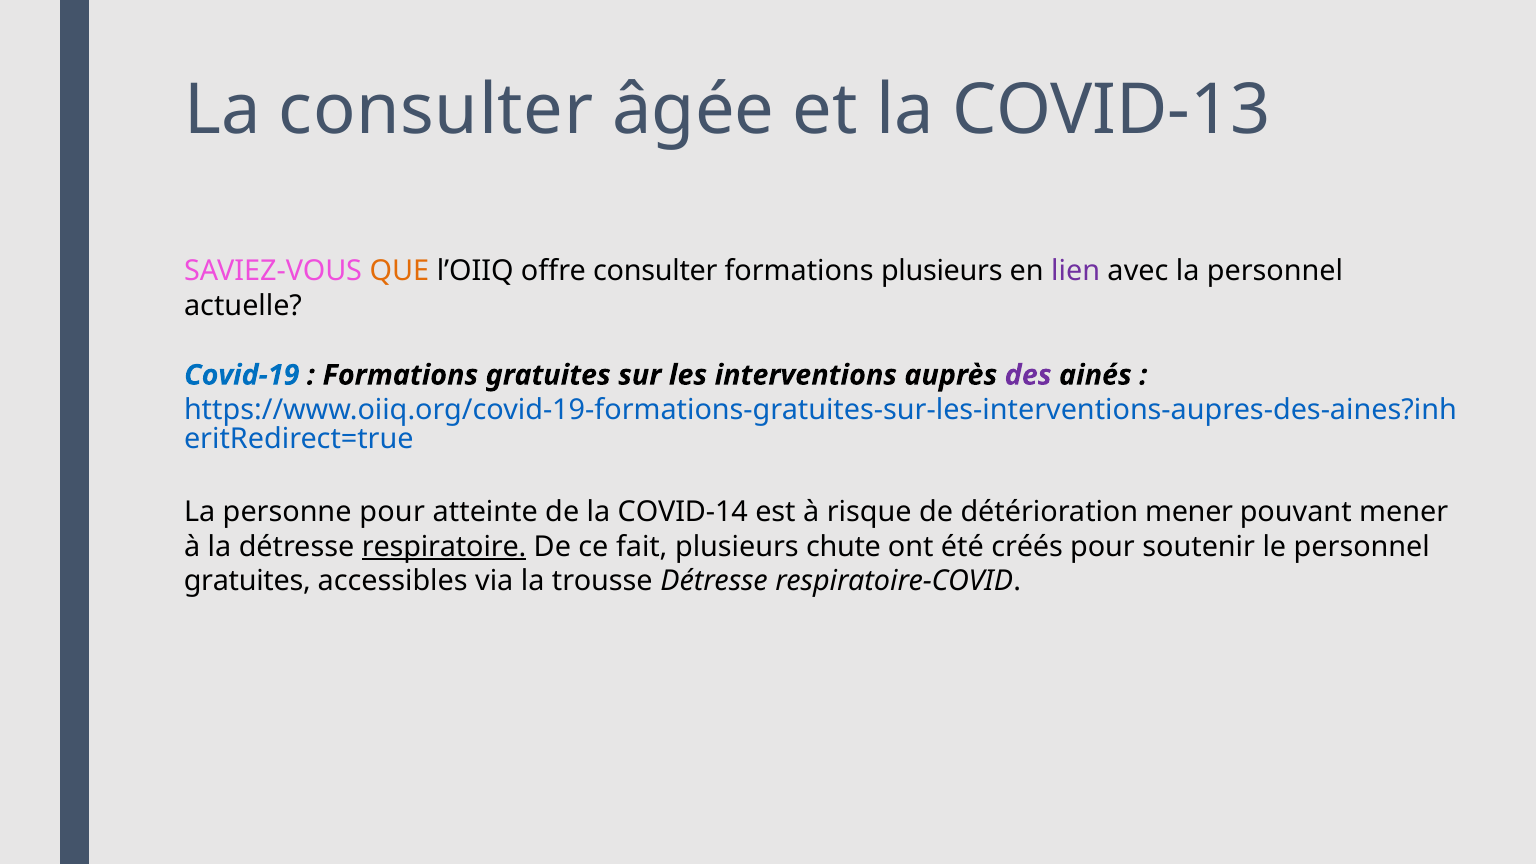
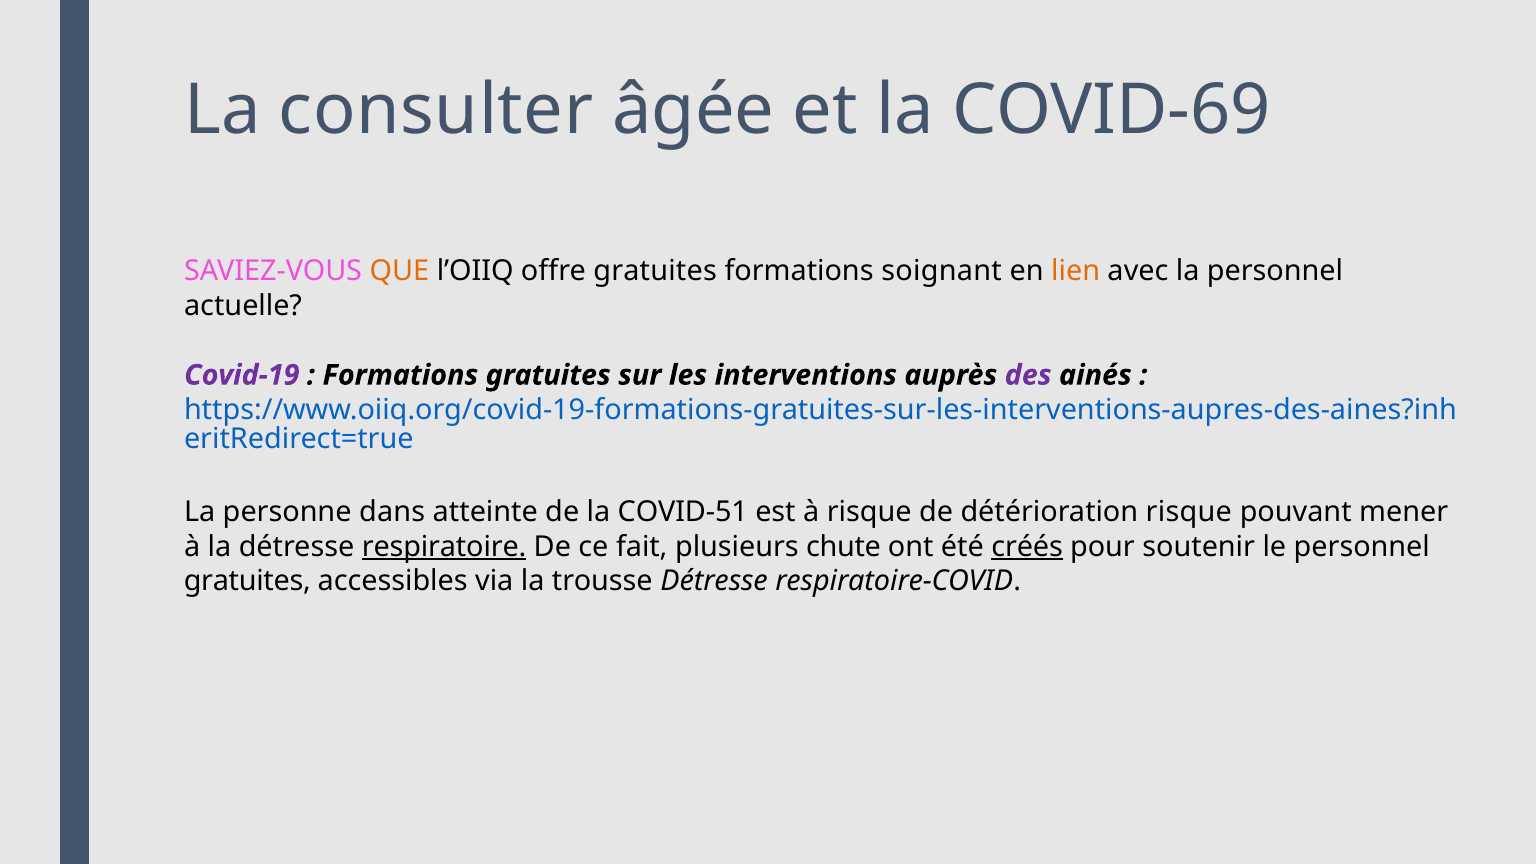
COVID-13: COVID-13 -> COVID-69
offre consulter: consulter -> gratuites
formations plusieurs: plusieurs -> soignant
lien colour: purple -> orange
Covid-19 colour: blue -> purple
personne pour: pour -> dans
COVID-14: COVID-14 -> COVID-51
détérioration mener: mener -> risque
créés underline: none -> present
